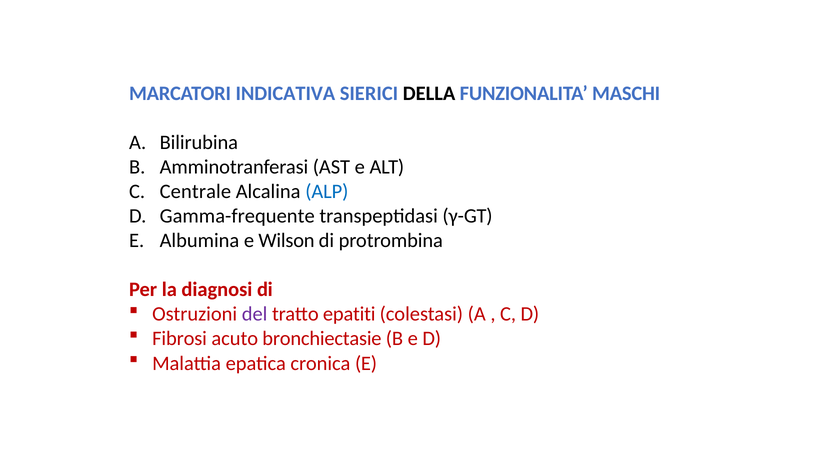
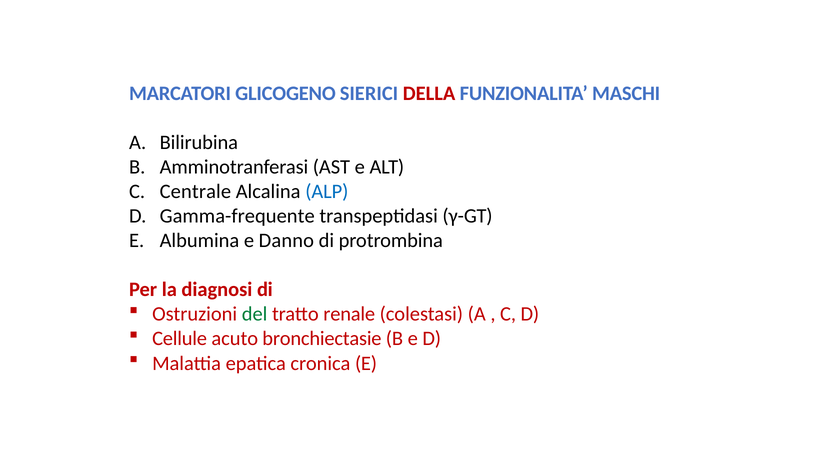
INDICATIVA: INDICATIVA -> GLICOGENO
DELLA colour: black -> red
Wilson: Wilson -> Danno
del colour: purple -> green
epatiti: epatiti -> renale
Fibrosi: Fibrosi -> Cellule
